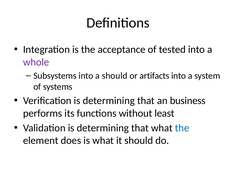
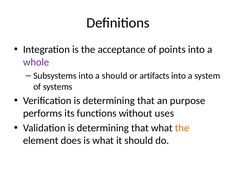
tested: tested -> points
business: business -> purpose
least: least -> uses
the at (182, 128) colour: blue -> orange
